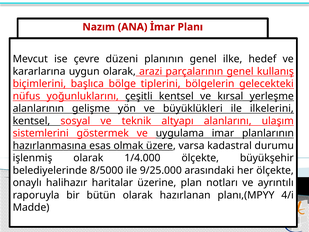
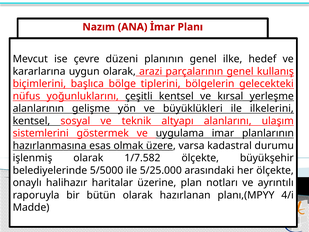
1/4.000: 1/4.000 -> 1/7.582
8/5000: 8/5000 -> 5/5000
9/25.000: 9/25.000 -> 5/25.000
